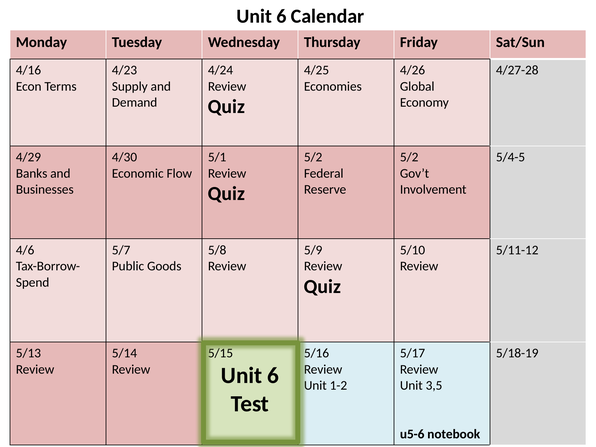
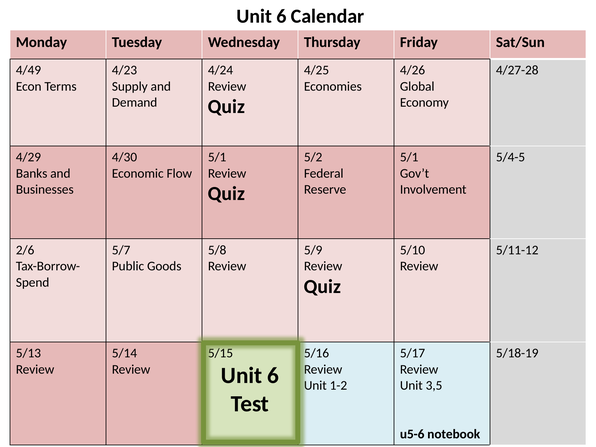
4/16: 4/16 -> 4/49
5/2 at (409, 157): 5/2 -> 5/1
4/6: 4/6 -> 2/6
